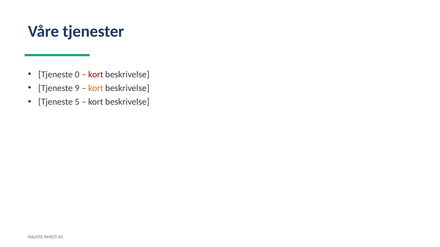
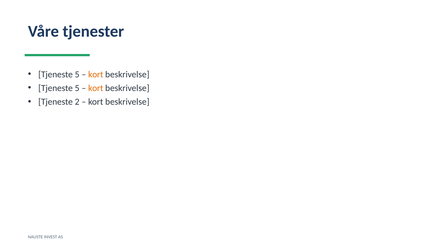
0 at (77, 75): 0 -> 5
kort at (96, 75) colour: red -> orange
9 at (77, 88): 9 -> 5
5: 5 -> 2
